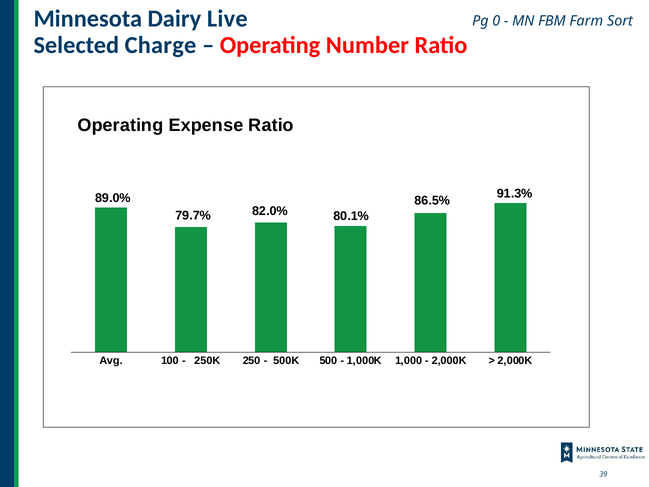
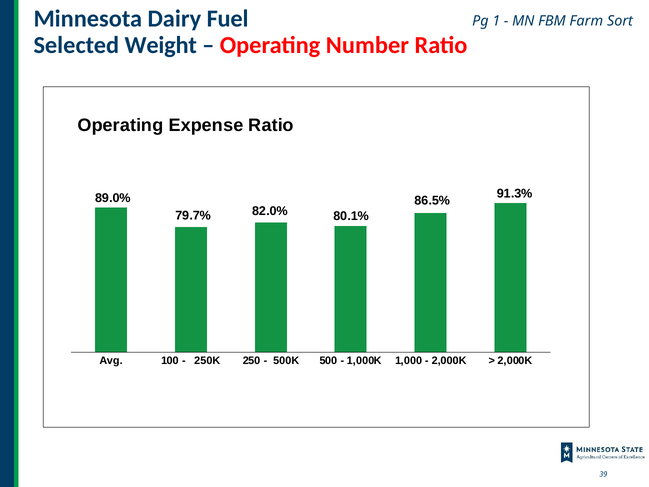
Live: Live -> Fuel
0: 0 -> 1
Charge: Charge -> Weight
